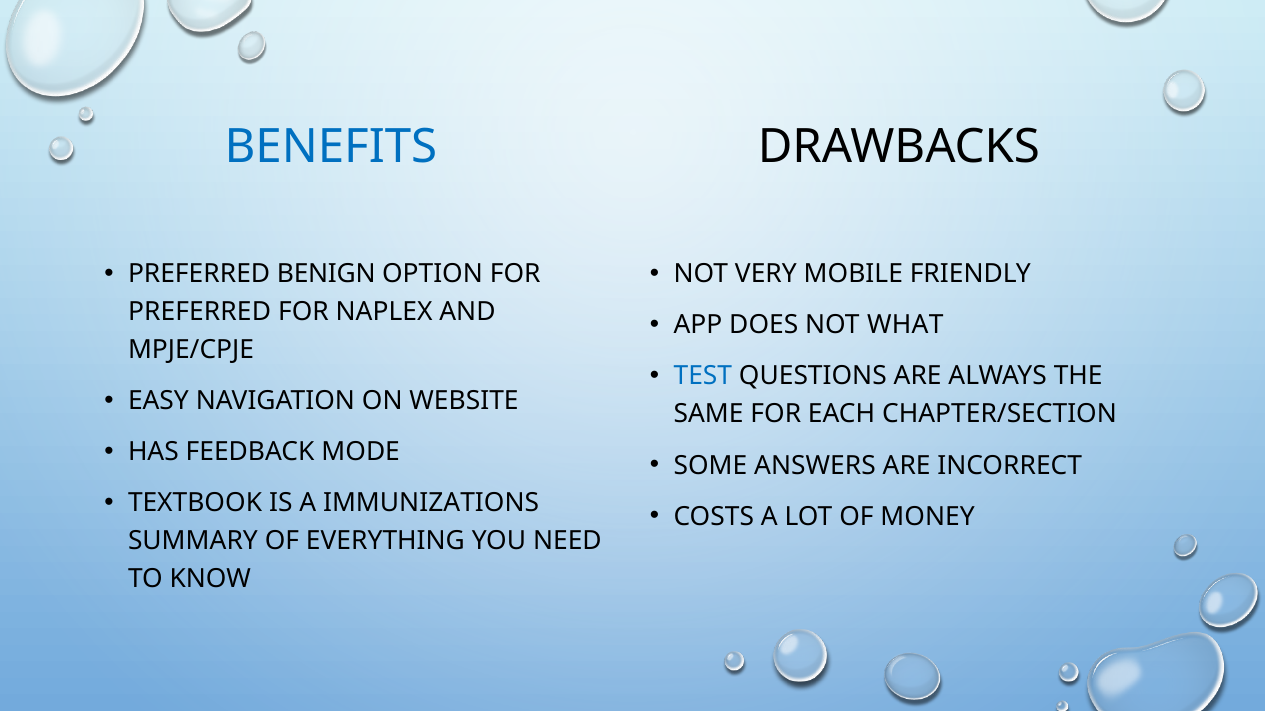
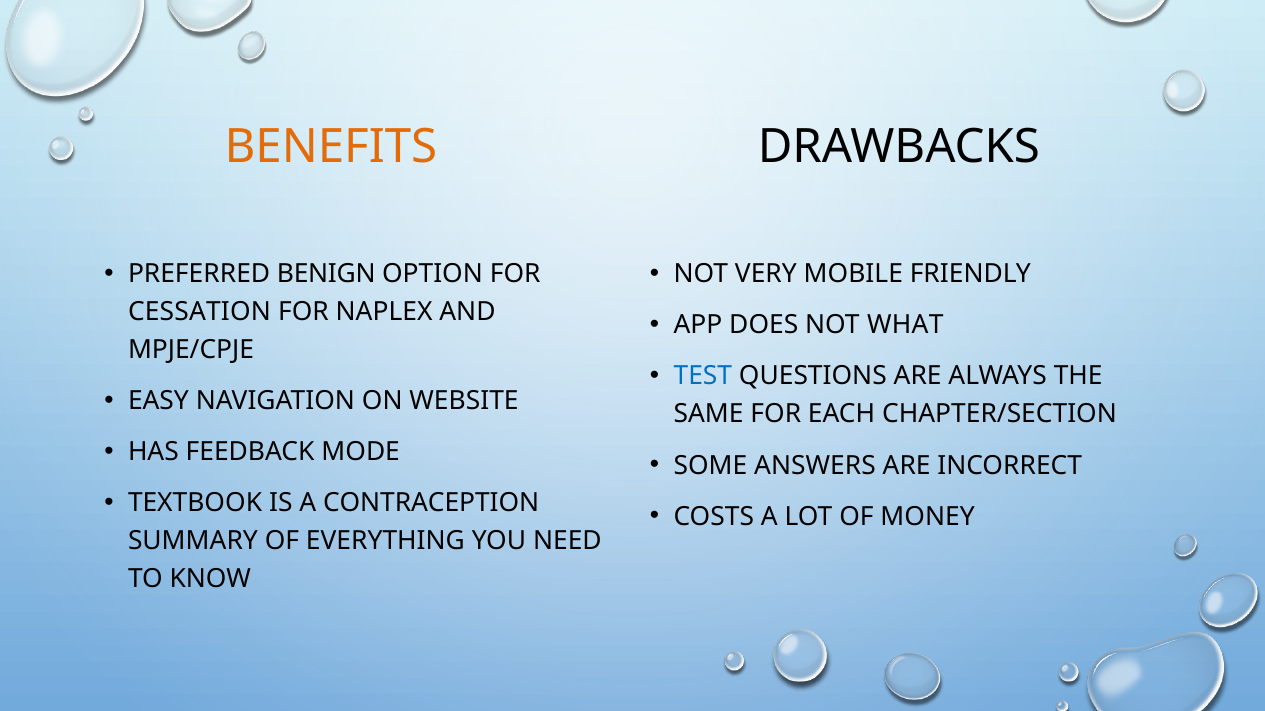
BENEFITS colour: blue -> orange
PREFERRED at (200, 312): PREFERRED -> CESSATION
IMMUNIZATIONS: IMMUNIZATIONS -> CONTRACEPTION
